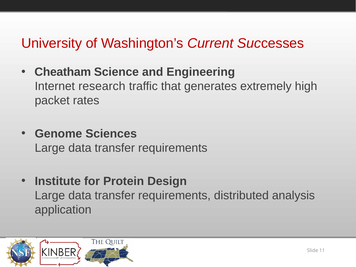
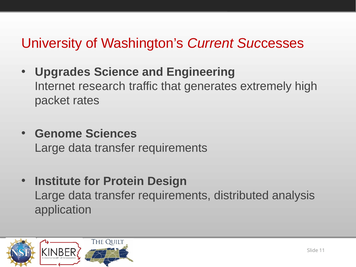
Cheatham: Cheatham -> Upgrades
